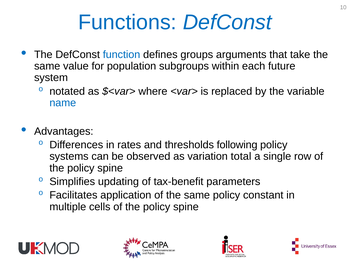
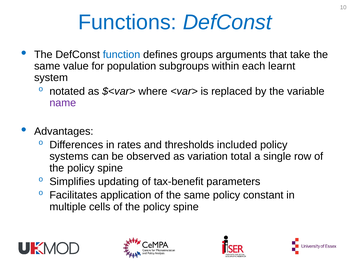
future: future -> learnt
name colour: blue -> purple
following: following -> included
